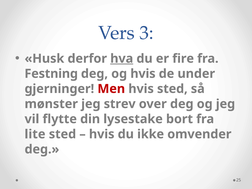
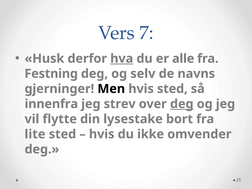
3: 3 -> 7
fire: fire -> alle
og hvis: hvis -> selv
under: under -> navns
Men colour: red -> black
mønster: mønster -> innenfra
deg at (182, 104) underline: none -> present
